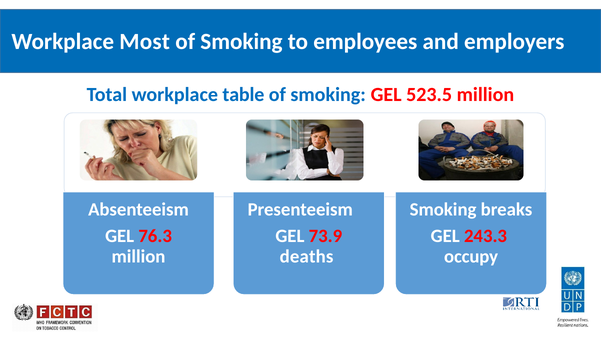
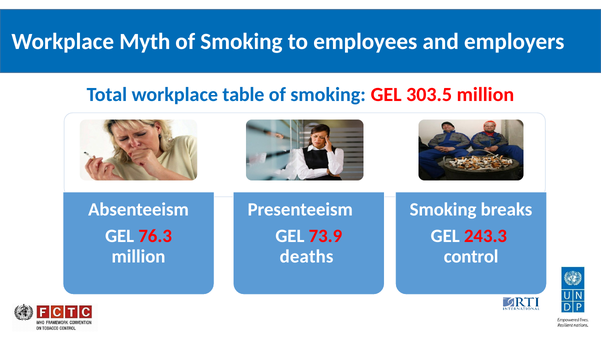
Most: Most -> Myth
523.5: 523.5 -> 303.5
occupy: occupy -> control
